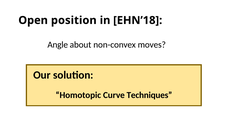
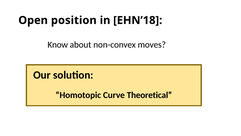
Angle: Angle -> Know
Techniques: Techniques -> Theoretical
